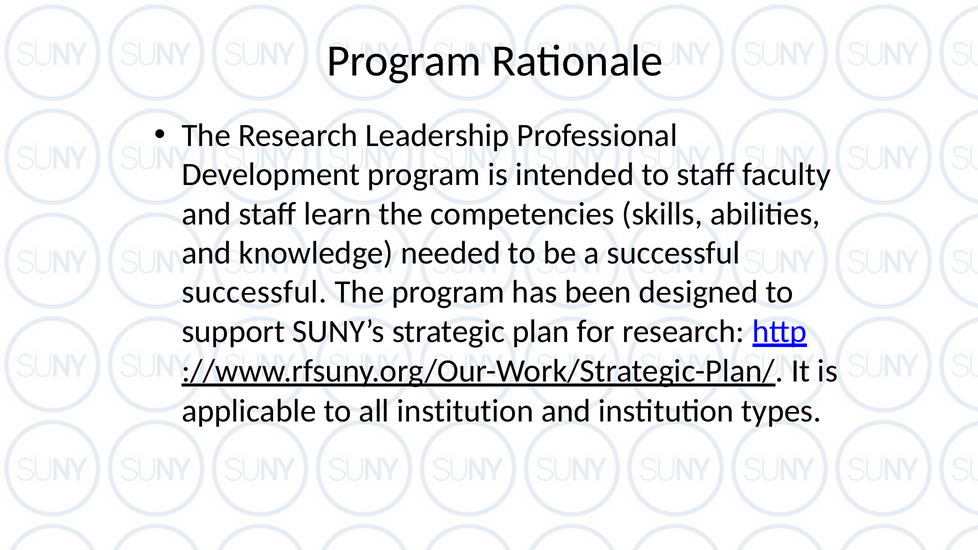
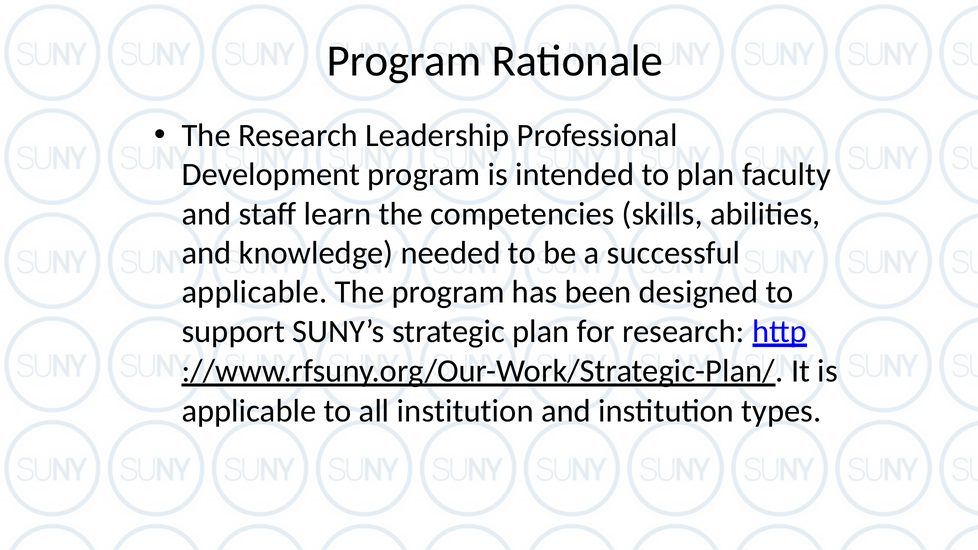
to staff: staff -> plan
successful at (254, 292): successful -> applicable
